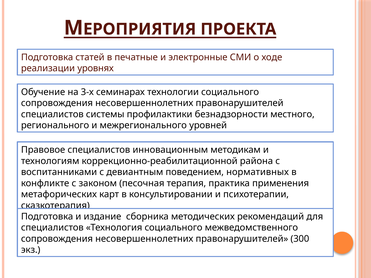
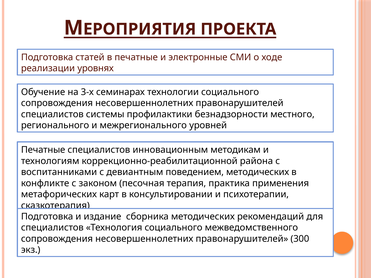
Правовое at (43, 150): Правовое -> Печатные
поведением нормативных: нормативных -> методических
